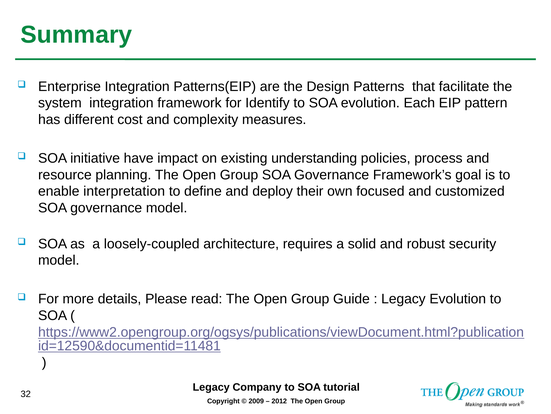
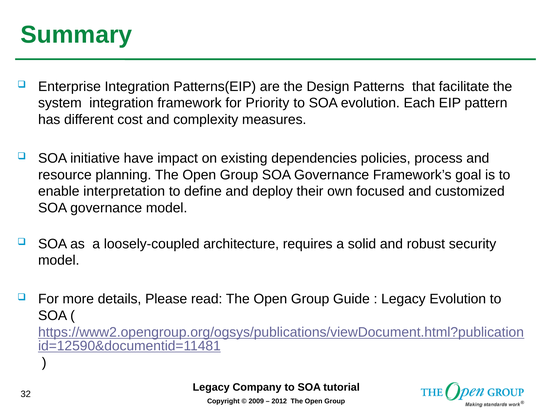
Identify: Identify -> Priority
understanding: understanding -> dependencies
